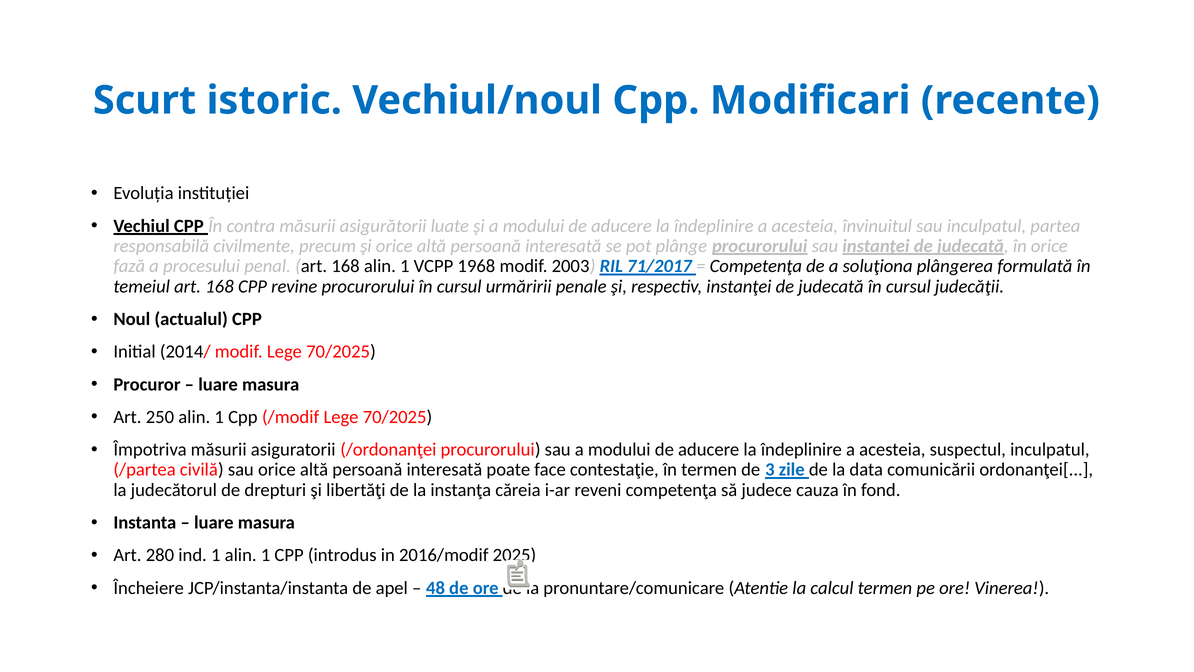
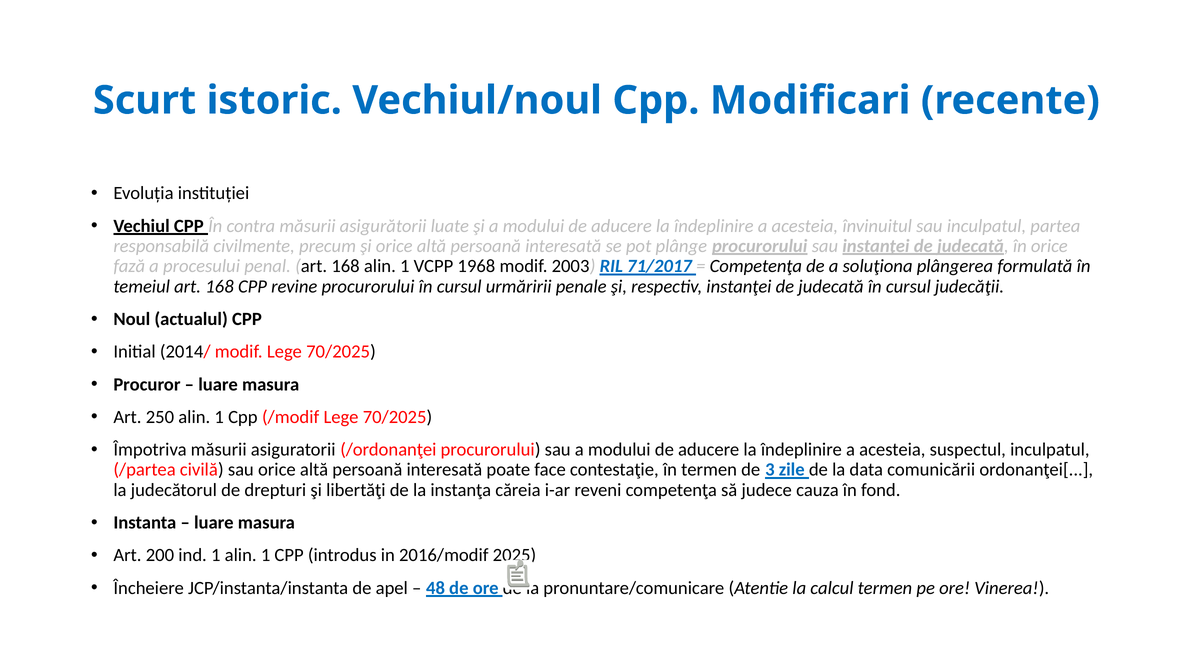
280: 280 -> 200
